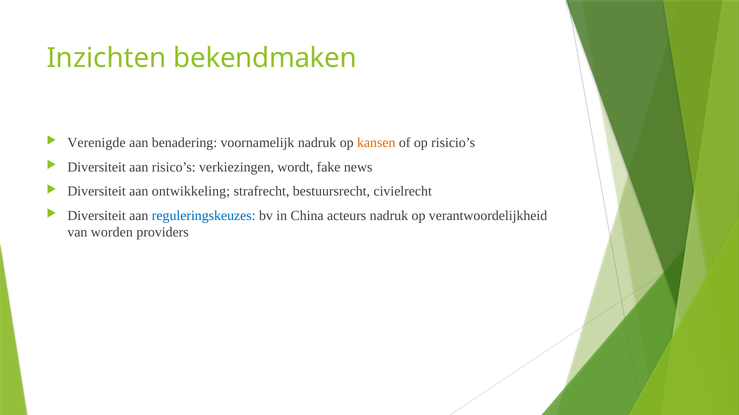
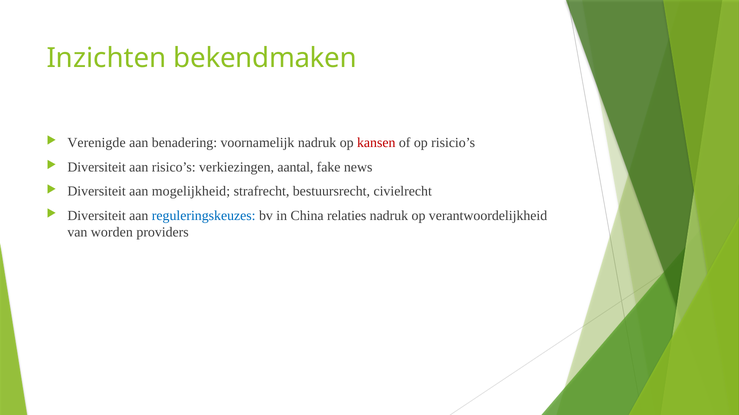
kansen colour: orange -> red
wordt: wordt -> aantal
ontwikkeling: ontwikkeling -> mogelijkheid
acteurs: acteurs -> relaties
